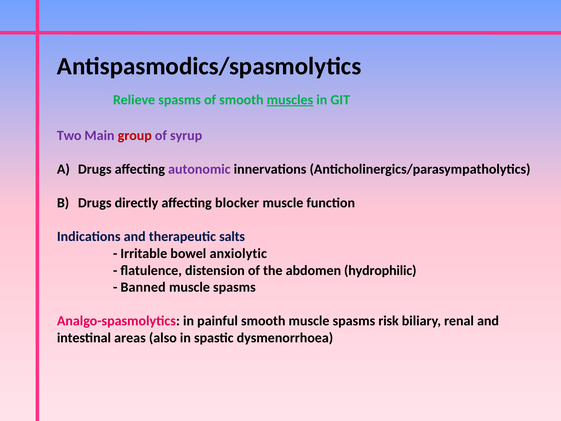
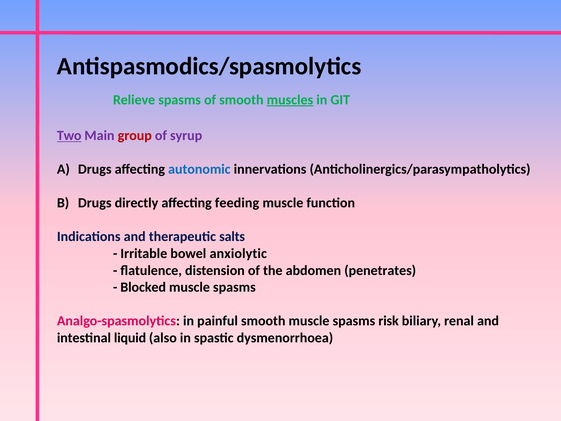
Two underline: none -> present
autonomic colour: purple -> blue
blocker: blocker -> feeding
hydrophilic: hydrophilic -> penetrates
Banned: Banned -> Blocked
areas: areas -> liquid
